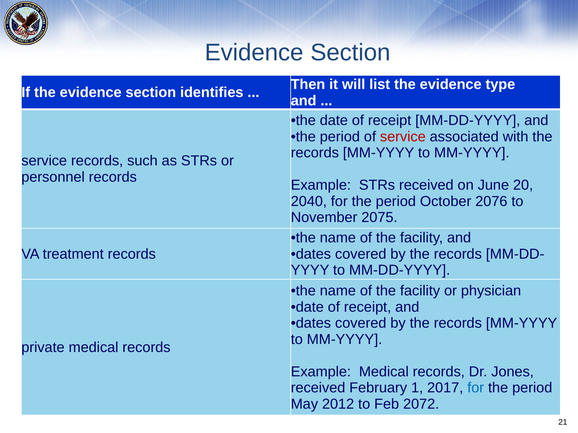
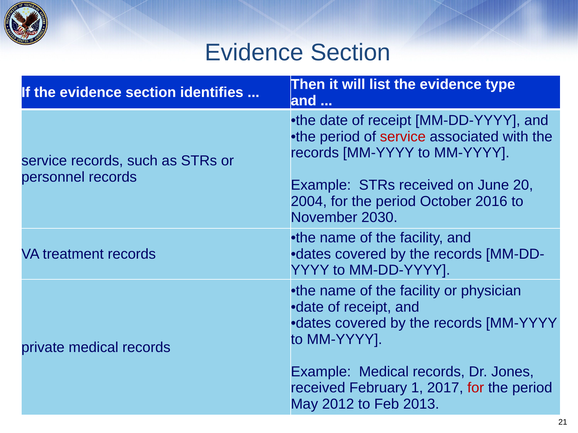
2040: 2040 -> 2004
2076: 2076 -> 2016
2075: 2075 -> 2030
for at (476, 388) colour: blue -> red
2072: 2072 -> 2013
